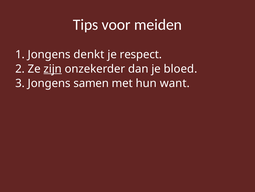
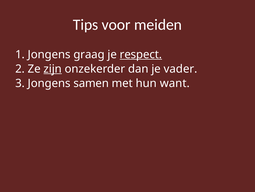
denkt: denkt -> graag
respect underline: none -> present
bloed: bloed -> vader
